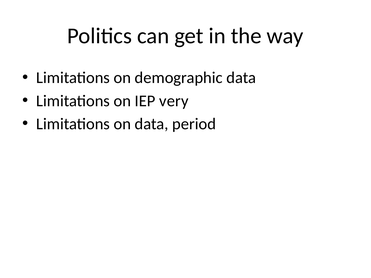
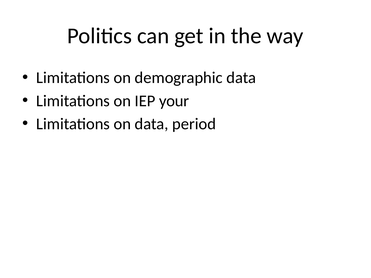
very: very -> your
